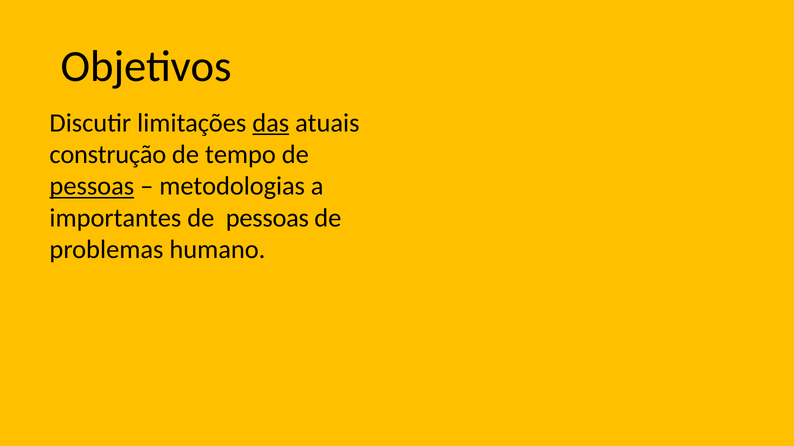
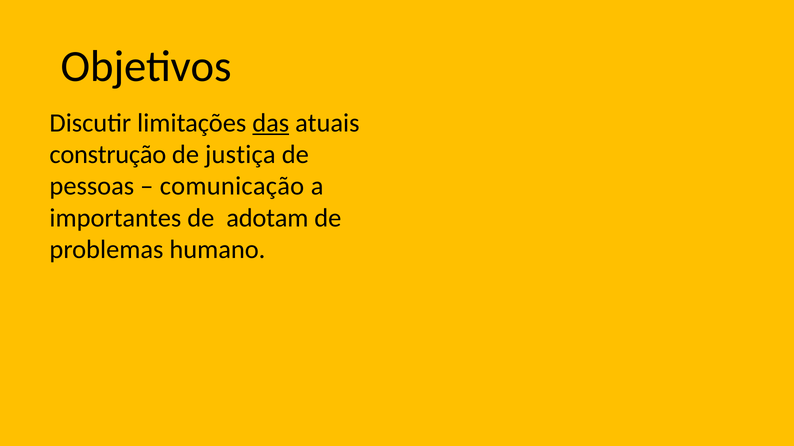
tempo: tempo -> justiça
pessoas at (92, 187) underline: present -> none
metodologias: metodologias -> comunicação
pessoas at (267, 218): pessoas -> adotam
